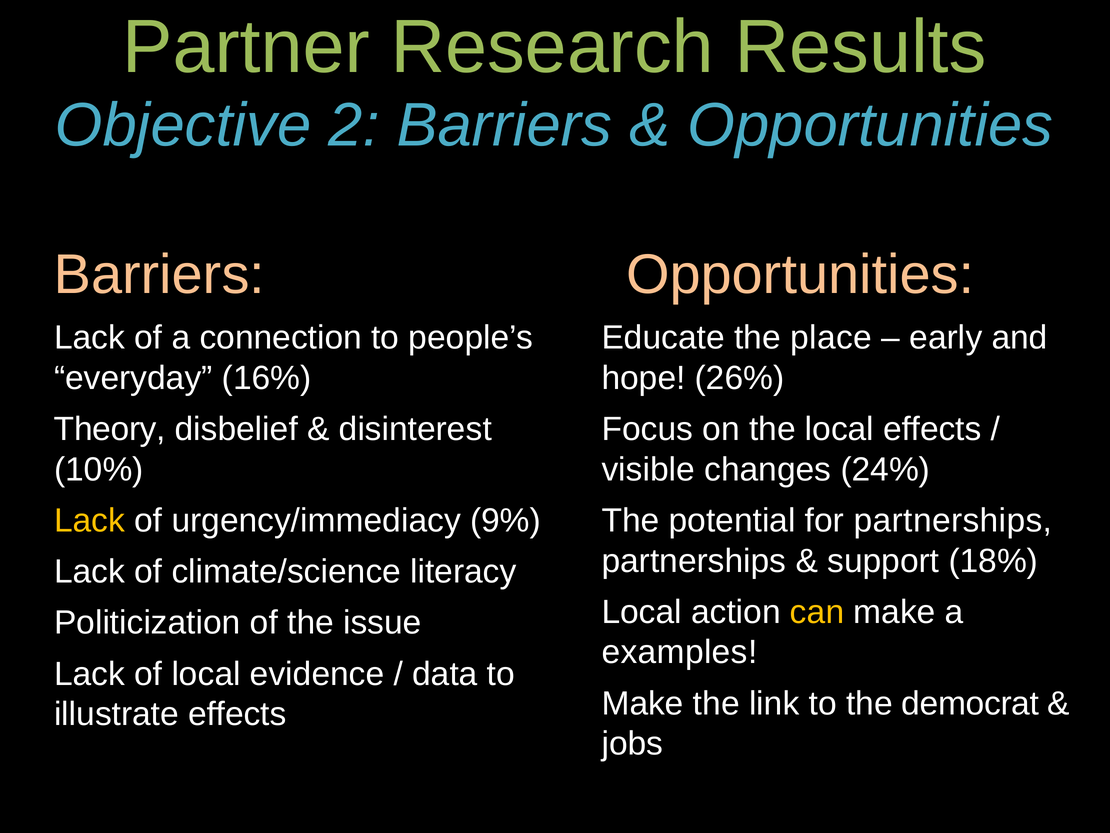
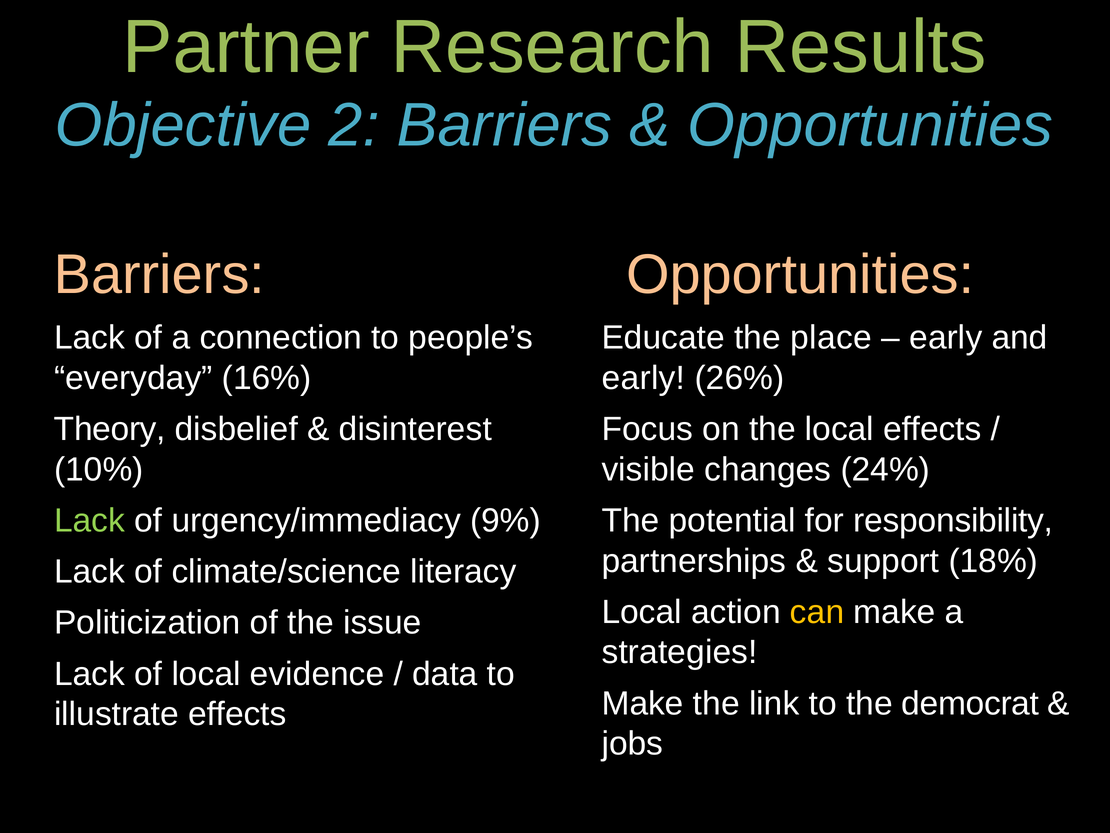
hope at (644, 378): hope -> early
Lack at (90, 521) colour: yellow -> light green
for partnerships: partnerships -> responsibility
examples: examples -> strategies
